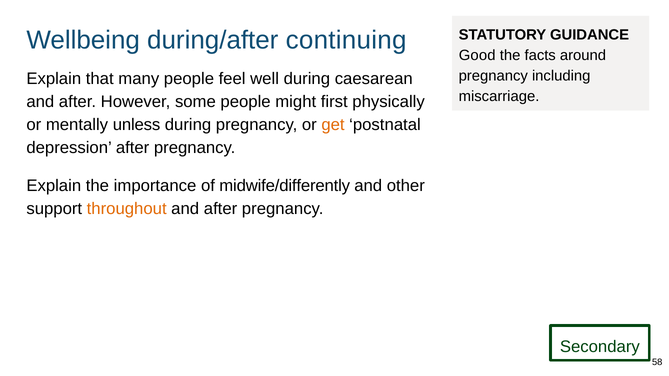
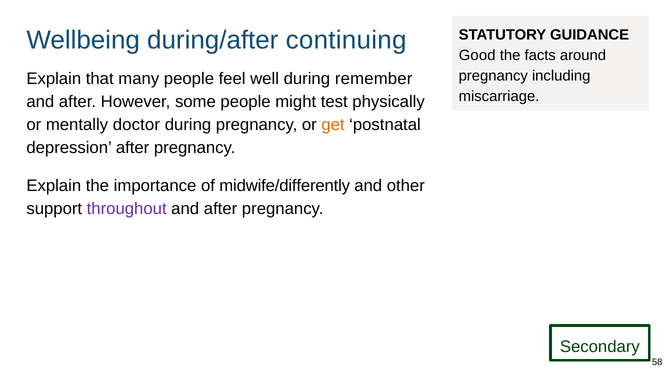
caesarean: caesarean -> remember
first: first -> test
unless: unless -> doctor
throughout colour: orange -> purple
